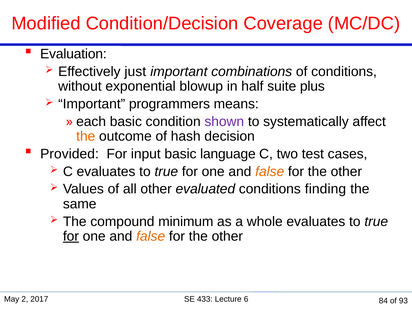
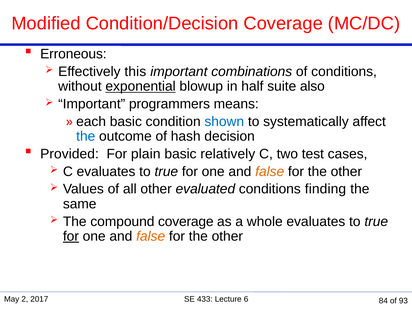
Evaluation: Evaluation -> Erroneous
just: just -> this
exponential underline: none -> present
plus: plus -> also
shown colour: purple -> blue
the at (86, 136) colour: orange -> blue
input: input -> plain
language: language -> relatively
compound minimum: minimum -> coverage
